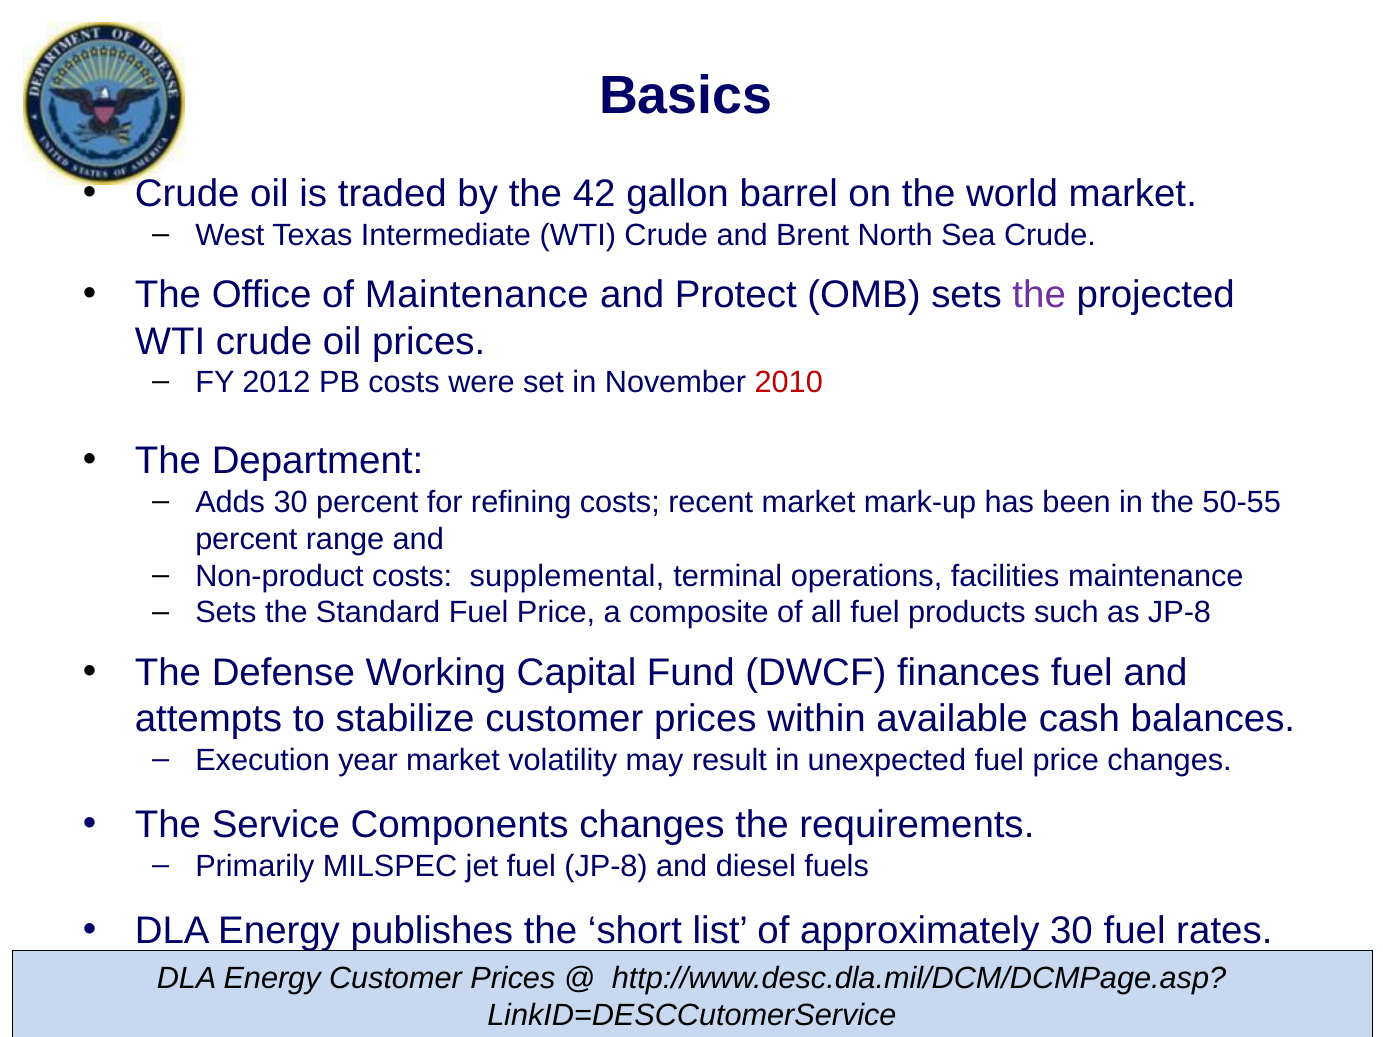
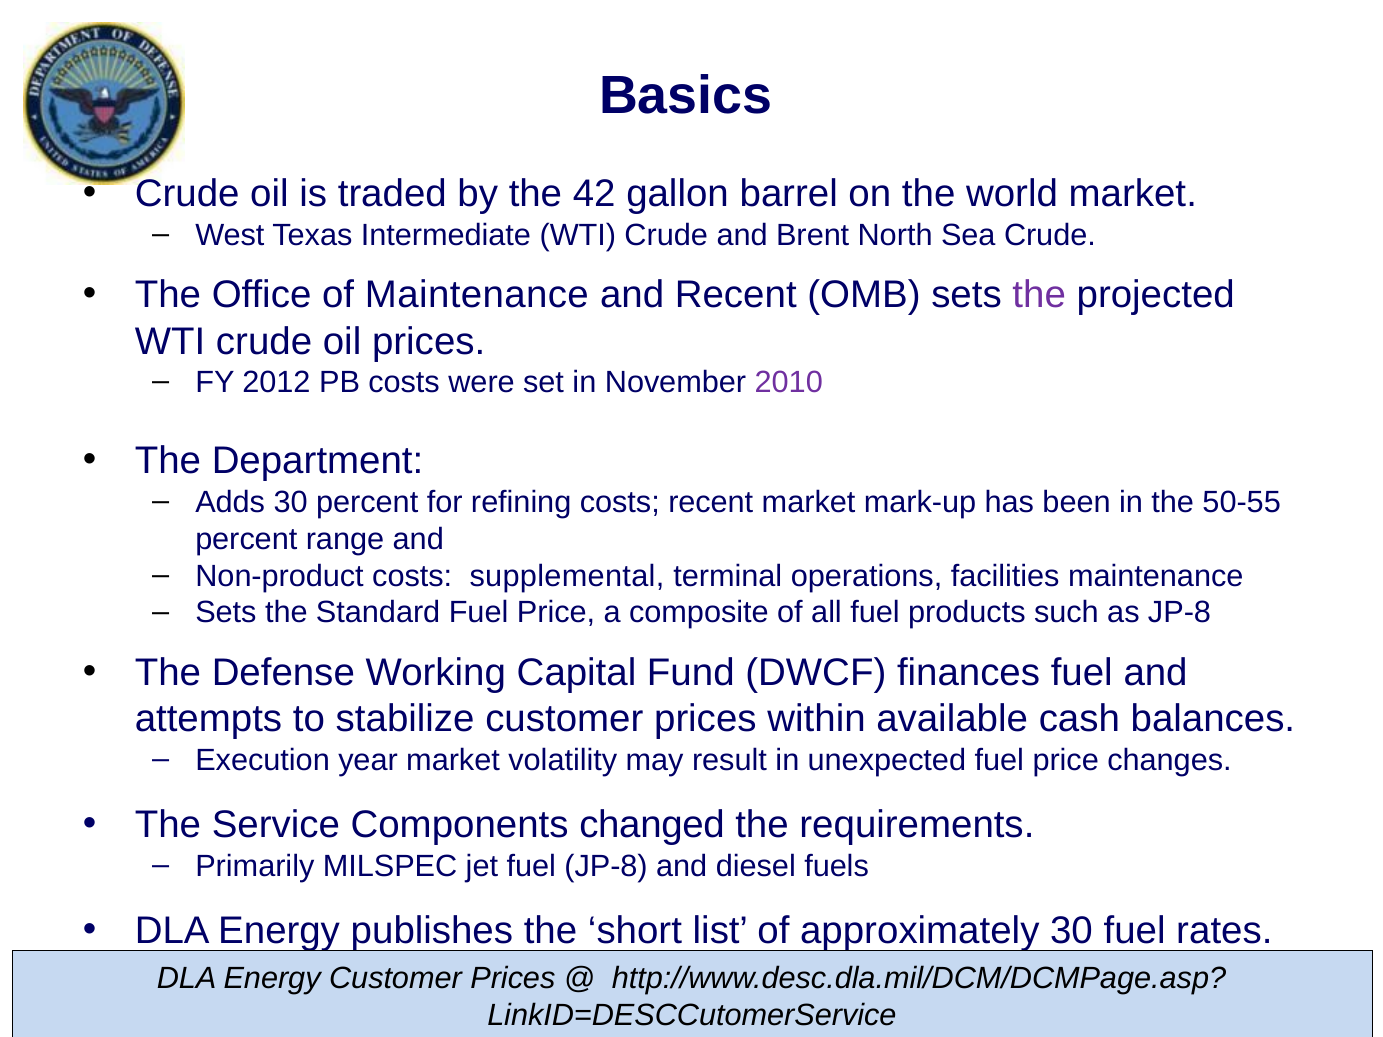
and Protect: Protect -> Recent
2010 colour: red -> purple
Components changes: changes -> changed
